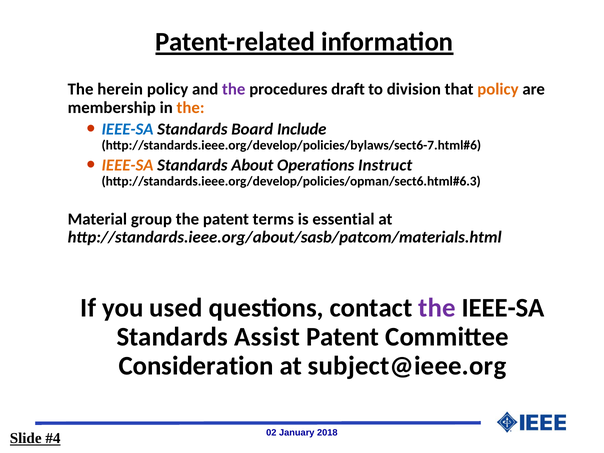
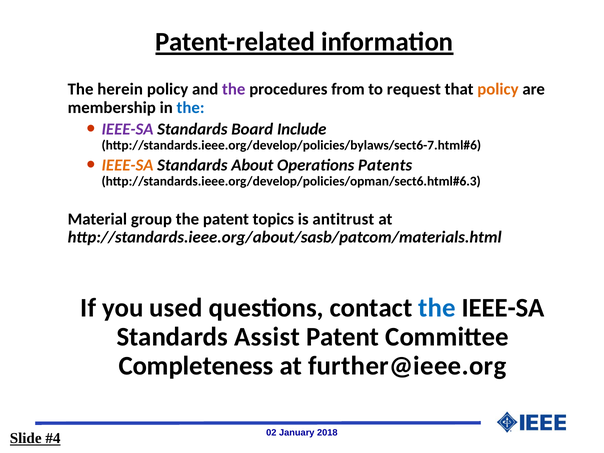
draft: draft -> from
division: division -> request
the at (191, 108) colour: orange -> blue
IEEE-SA at (128, 129) colour: blue -> purple
Instruct: Instruct -> Patents
terms: terms -> topics
essential: essential -> antitrust
the at (437, 308) colour: purple -> blue
Consideration: Consideration -> Completeness
subject@ieee.org: subject@ieee.org -> further@ieee.org
